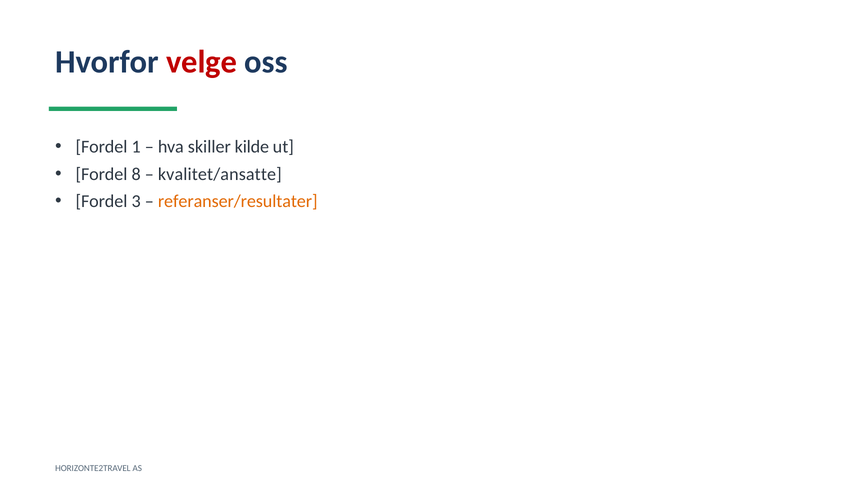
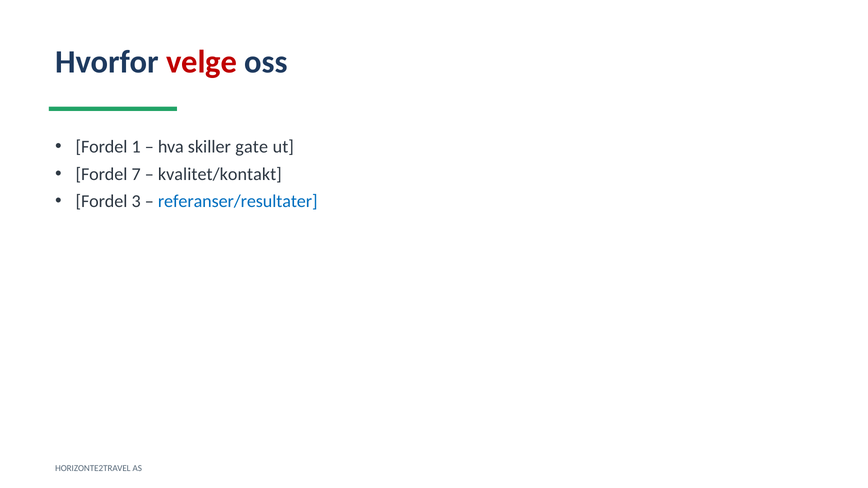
kilde: kilde -> gate
8: 8 -> 7
kvalitet/ansatte: kvalitet/ansatte -> kvalitet/kontakt
referanser/resultater colour: orange -> blue
